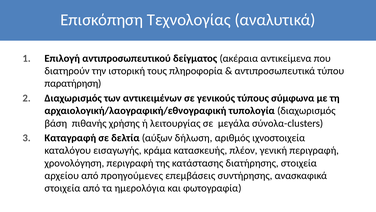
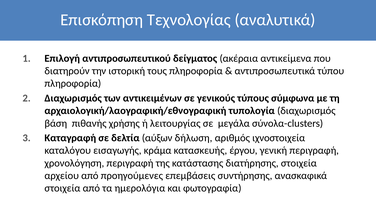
παρατήρηση at (73, 83): παρατήρηση -> πληροφορία
πλέον: πλέον -> έργου
